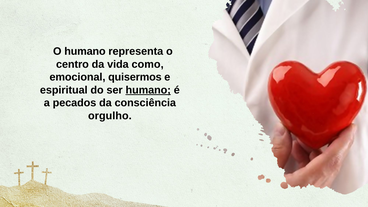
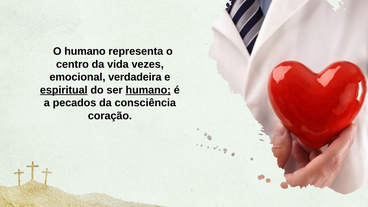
como: como -> vezes
quisermos: quisermos -> verdadeira
espiritual underline: none -> present
orgulho: orgulho -> coração
